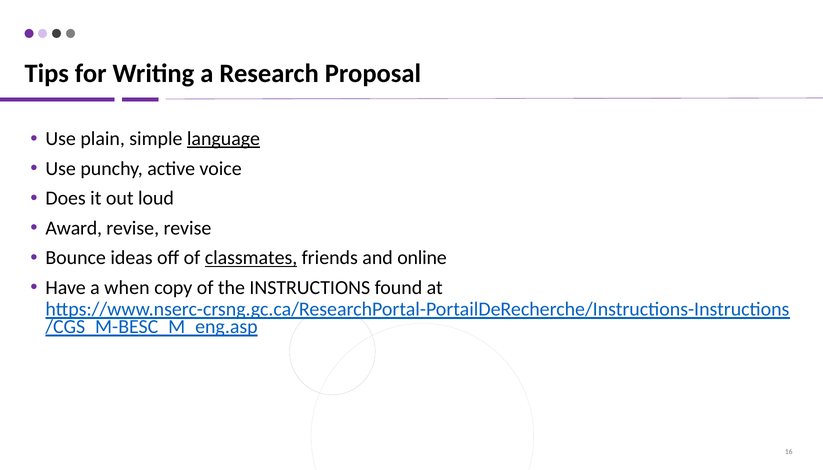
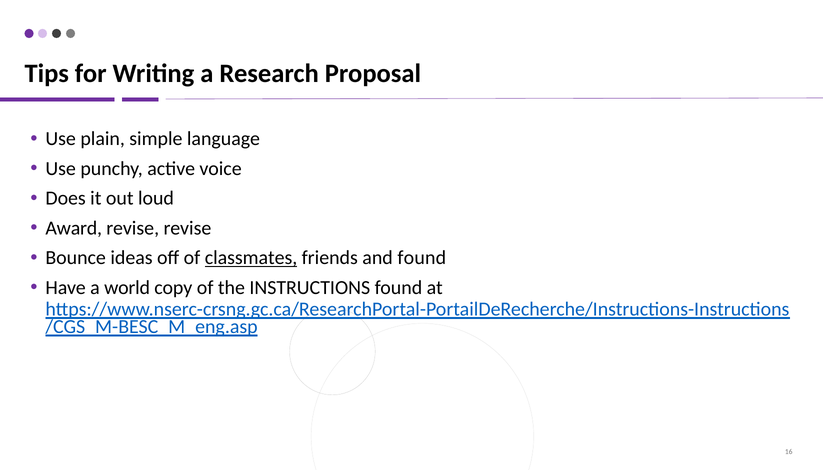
language underline: present -> none
and online: online -> found
when: when -> world
